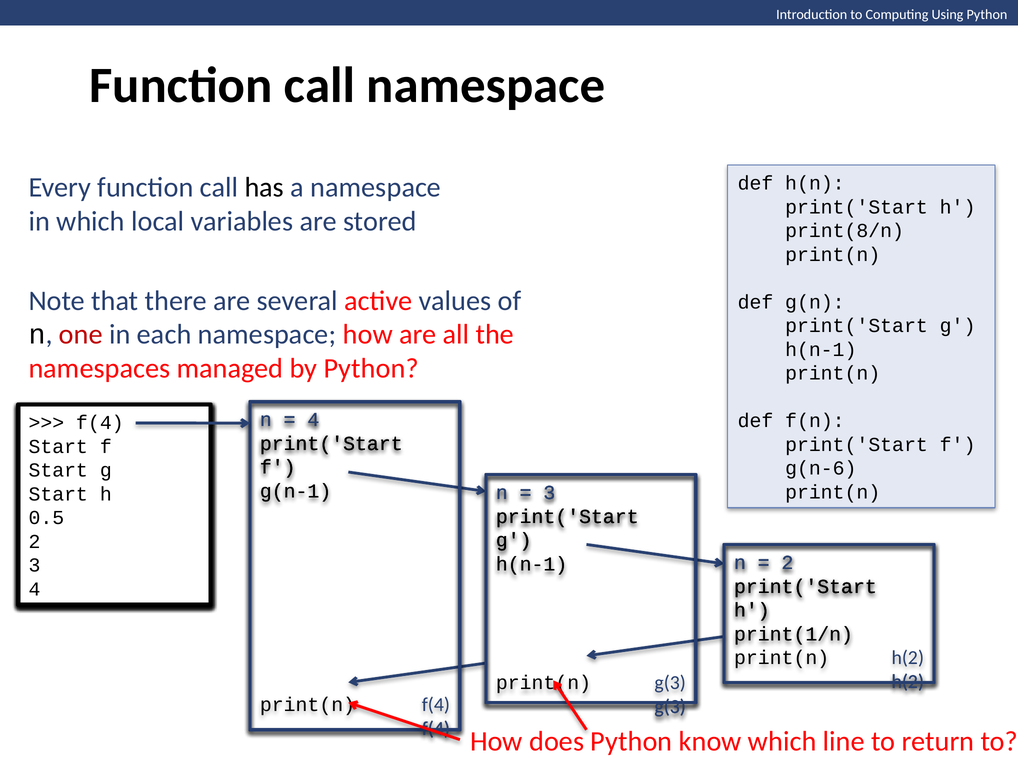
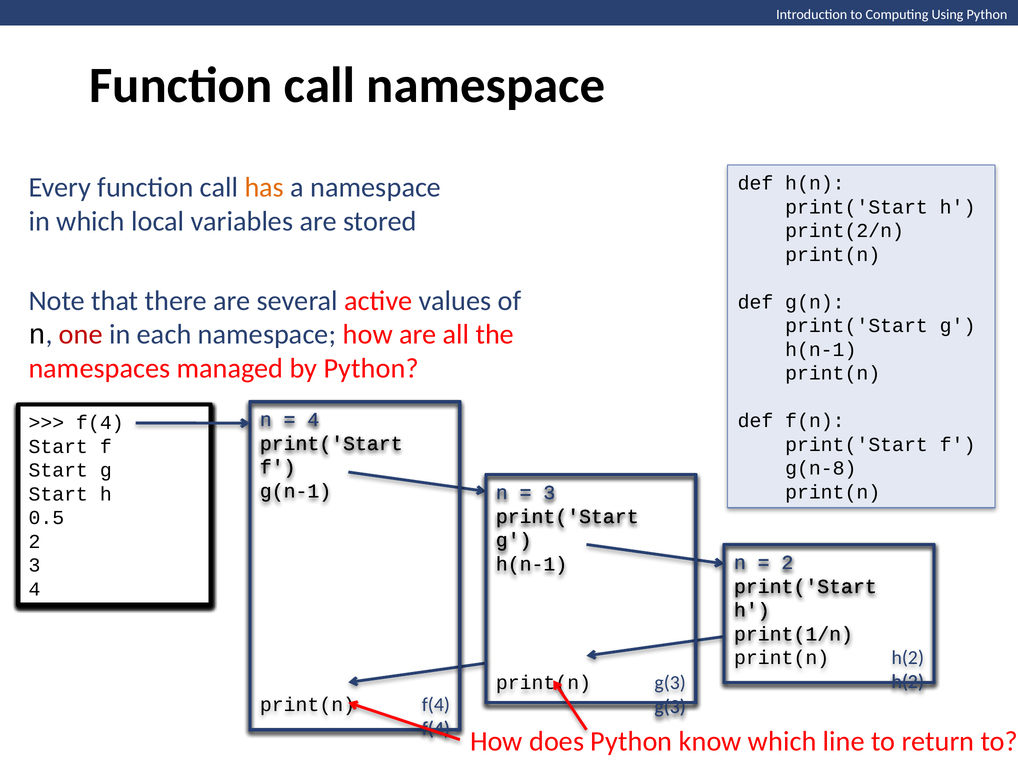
has colour: black -> orange
print(8/n: print(8/n -> print(2/n
g(n-6: g(n-6 -> g(n-8
